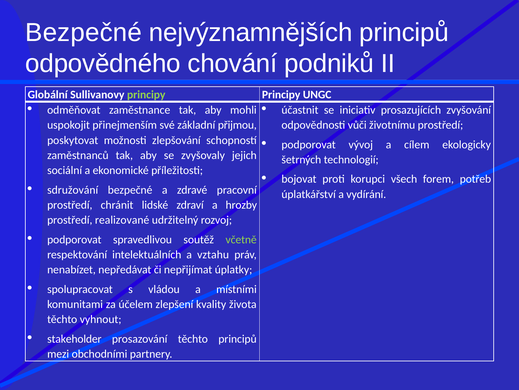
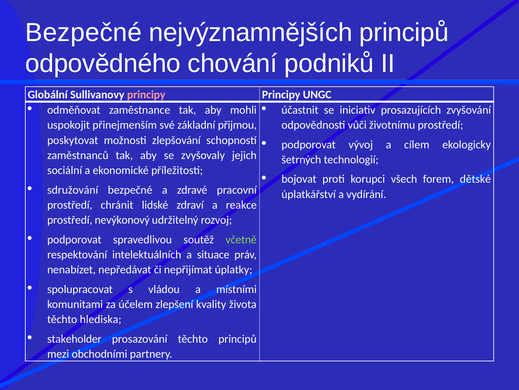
principy at (146, 95) colour: light green -> pink
potřeb: potřeb -> dětské
hrozby: hrozby -> reakce
realizované: realizované -> nevýkonový
vztahu: vztahu -> situace
vyhnout: vyhnout -> hlediska
